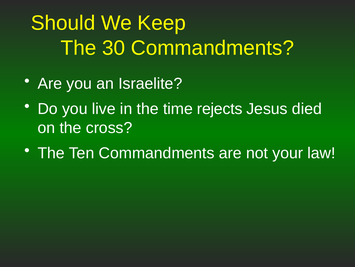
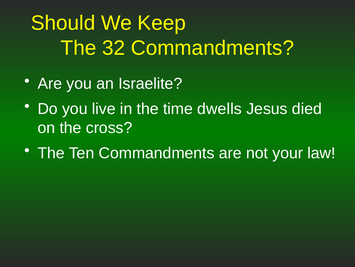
30: 30 -> 32
rejects: rejects -> dwells
